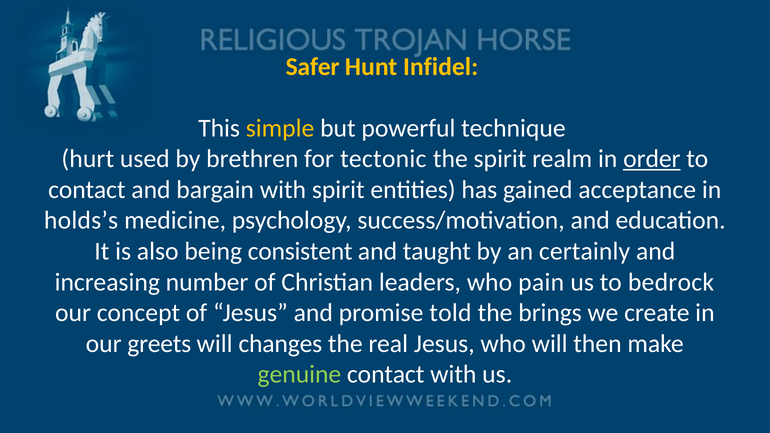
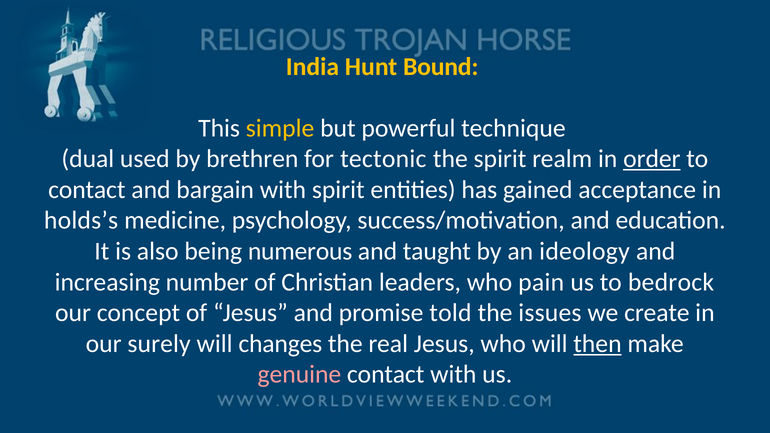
Safer: Safer -> India
Infidel: Infidel -> Bound
hurt: hurt -> dual
consistent: consistent -> numerous
certainly: certainly -> ideology
brings: brings -> issues
greets: greets -> surely
then underline: none -> present
genuine colour: light green -> pink
